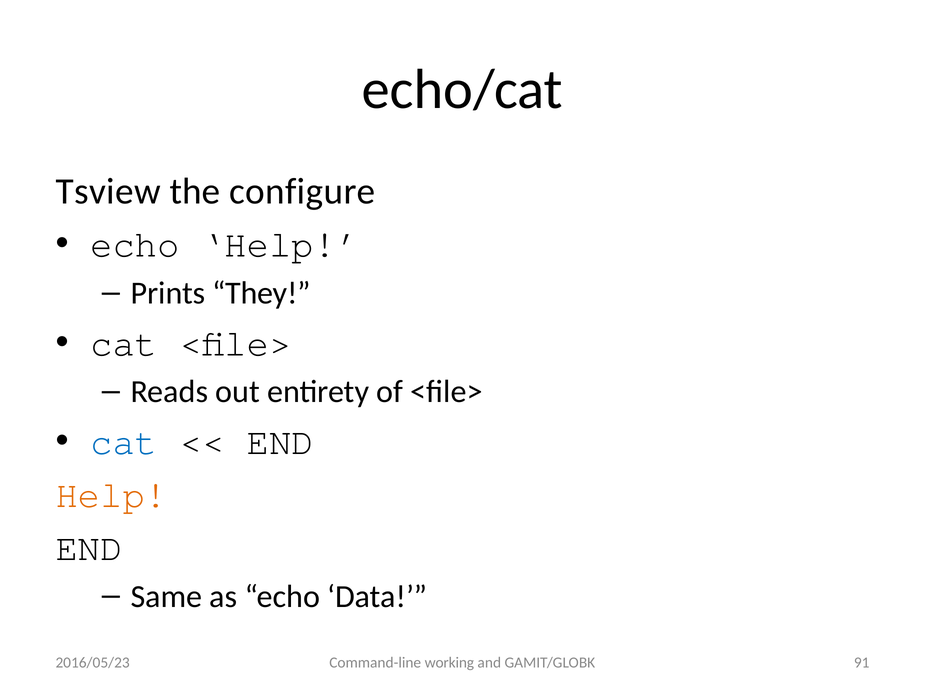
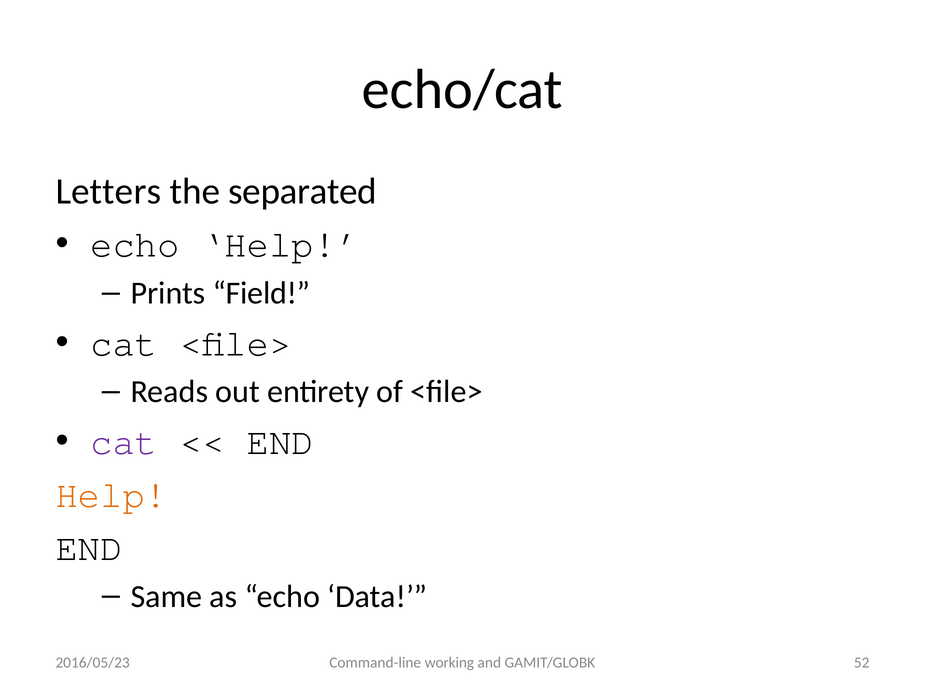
Tsview: Tsview -> Letters
configure: configure -> separated
They: They -> Field
cat at (124, 442) colour: blue -> purple
91: 91 -> 52
